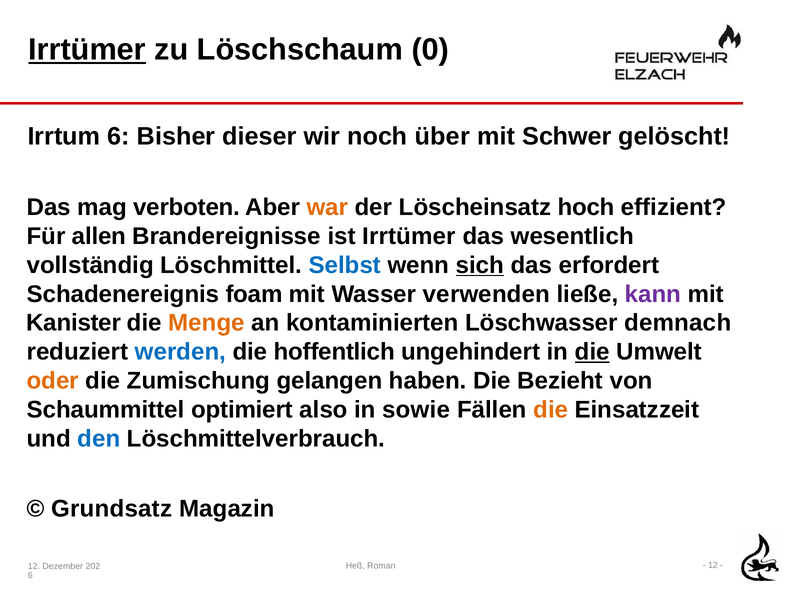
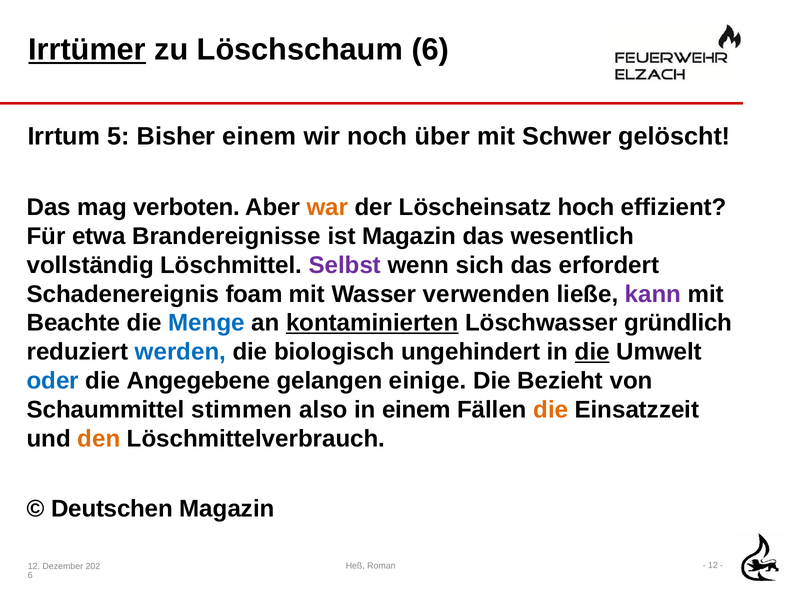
Löschschaum 0: 0 -> 6
Irrtum 6: 6 -> 5
Bisher dieser: dieser -> einem
allen: allen -> etwa
ist Irrtümer: Irrtümer -> Magazin
Selbst colour: blue -> purple
sich underline: present -> none
Kanister: Kanister -> Beachte
Menge colour: orange -> blue
kontaminierten underline: none -> present
demnach: demnach -> gründlich
hoffentlich: hoffentlich -> biologisch
oder colour: orange -> blue
Zumischung: Zumischung -> Angegebene
haben: haben -> einige
optimiert: optimiert -> stimmen
in sowie: sowie -> einem
den colour: blue -> orange
Grundsatz: Grundsatz -> Deutschen
